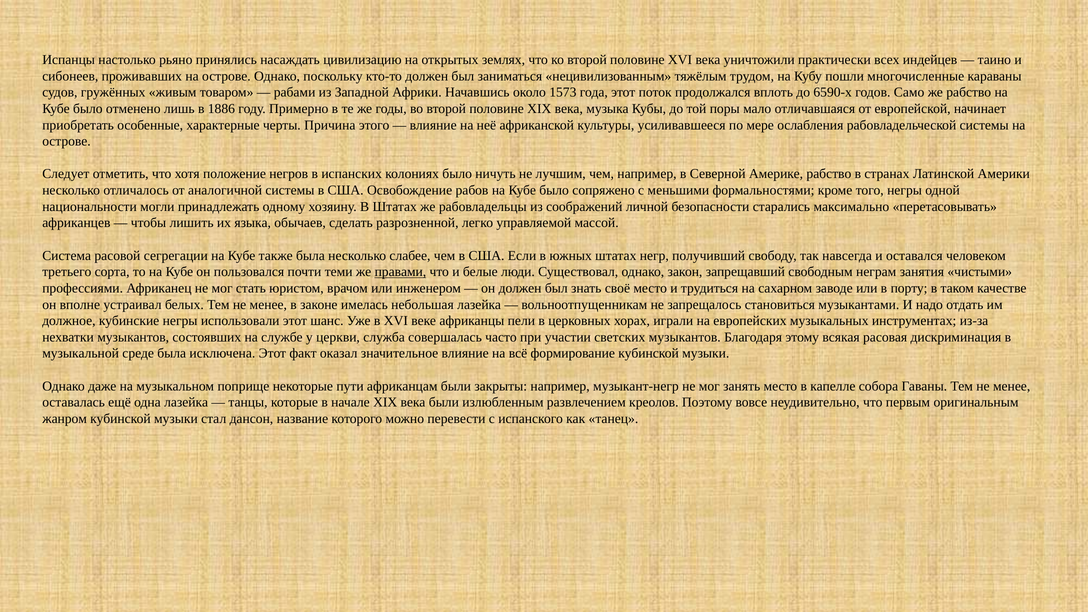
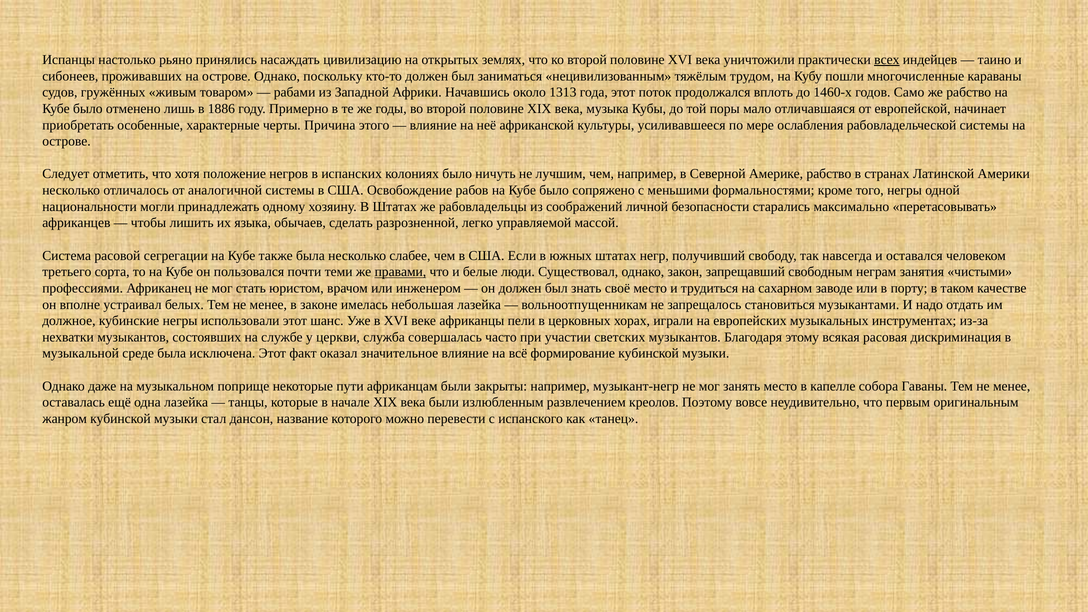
всех underline: none -> present
1573: 1573 -> 1313
6590-х: 6590-х -> 1460-х
